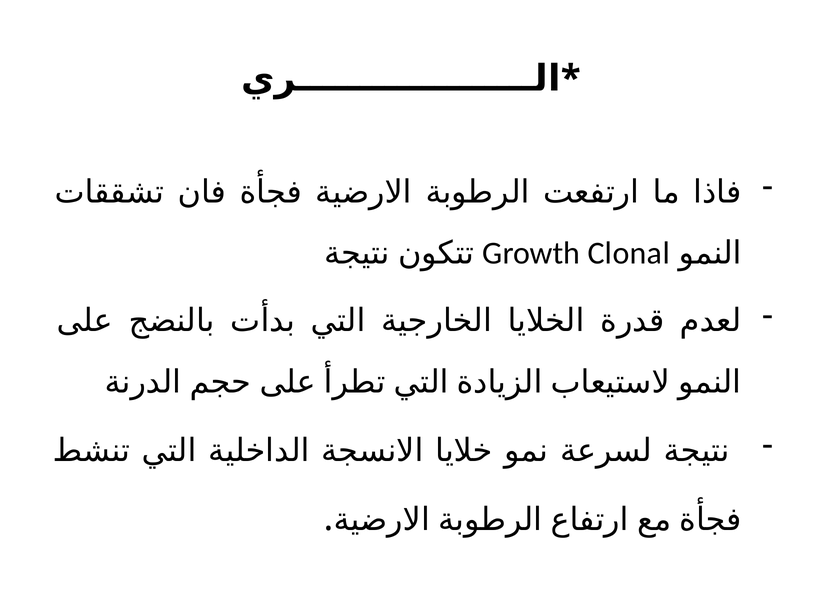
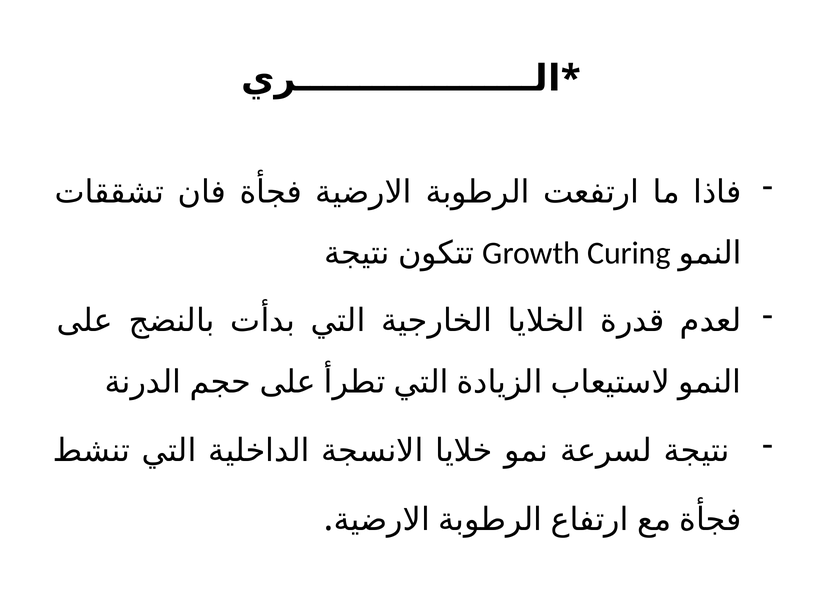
Clonal: Clonal -> Curing
